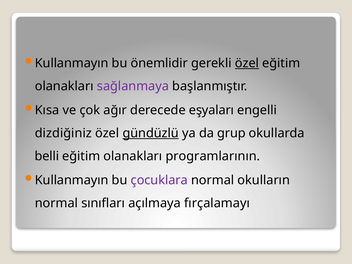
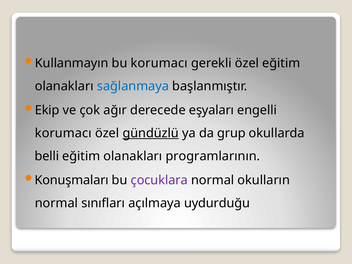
bu önemlidir: önemlidir -> korumacı
özel at (247, 63) underline: present -> none
sağlanmaya colour: purple -> blue
Kısa: Kısa -> Ekip
dizdiğiniz at (63, 133): dizdiğiniz -> korumacı
Kullanmayın at (72, 180): Kullanmayın -> Konuşmaları
fırçalamayı: fırçalamayı -> uydurduğu
